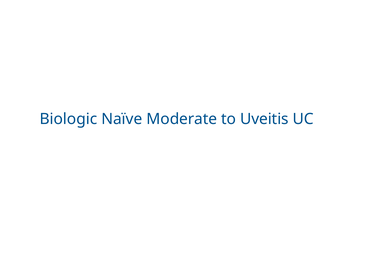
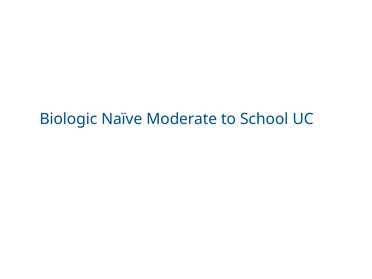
Uveitis: Uveitis -> School
